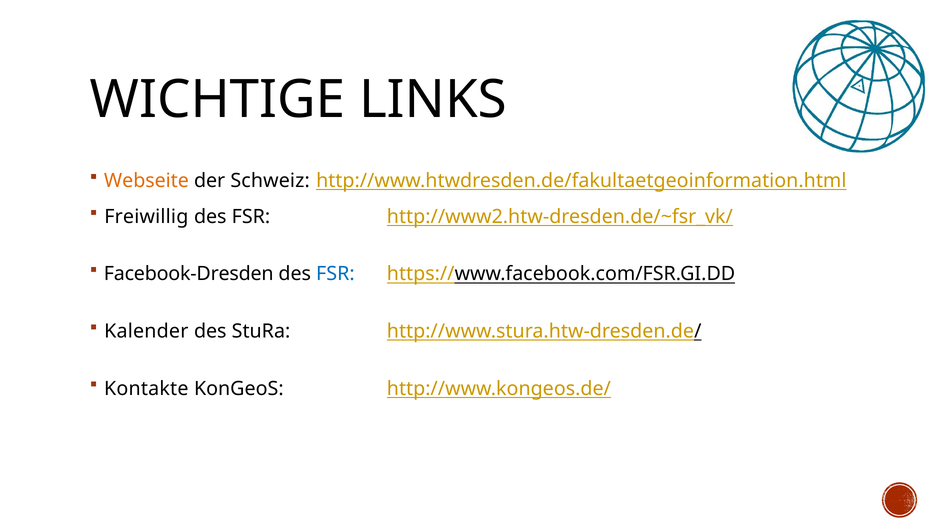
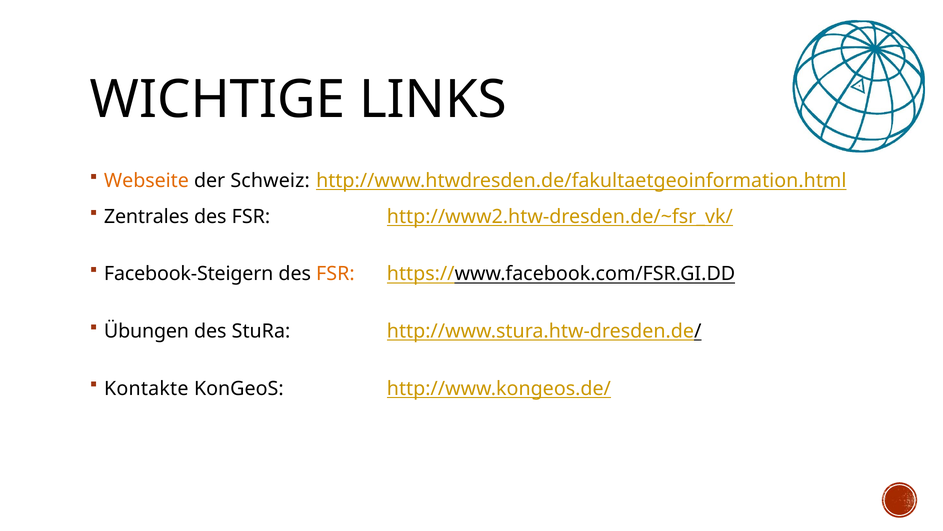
Freiwillig: Freiwillig -> Zentrales
Facebook-Dresden: Facebook-Dresden -> Facebook-Steigern
FSR at (335, 274) colour: blue -> orange
Kalender: Kalender -> Übungen
